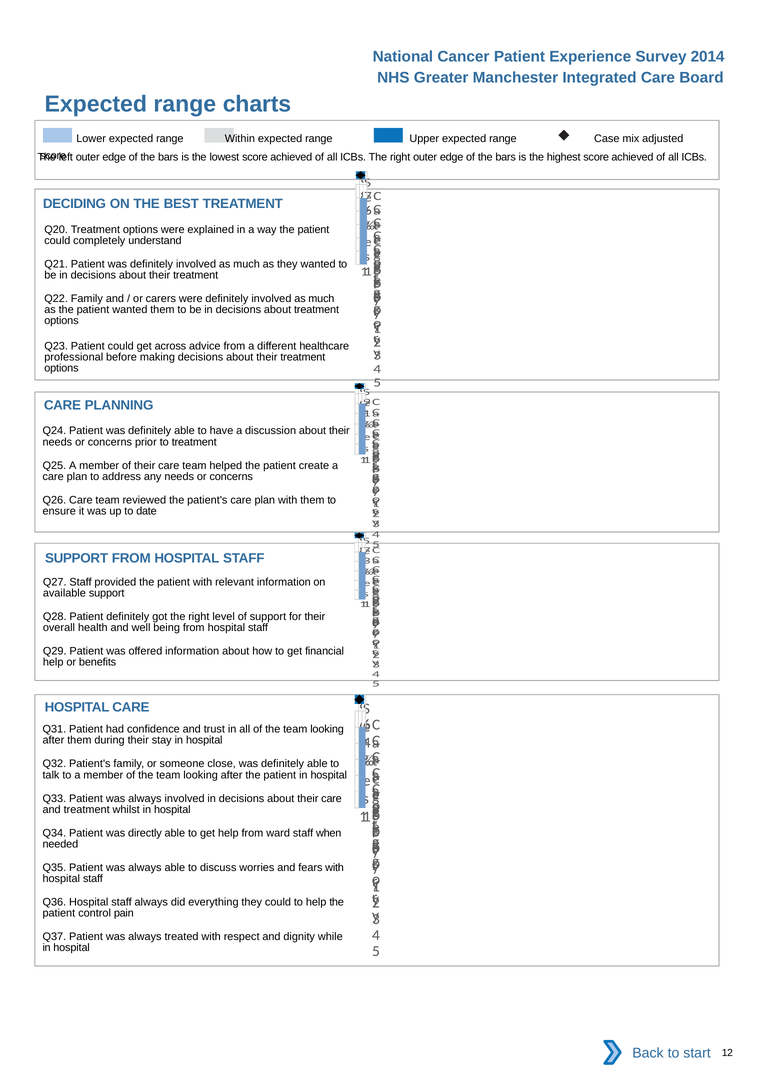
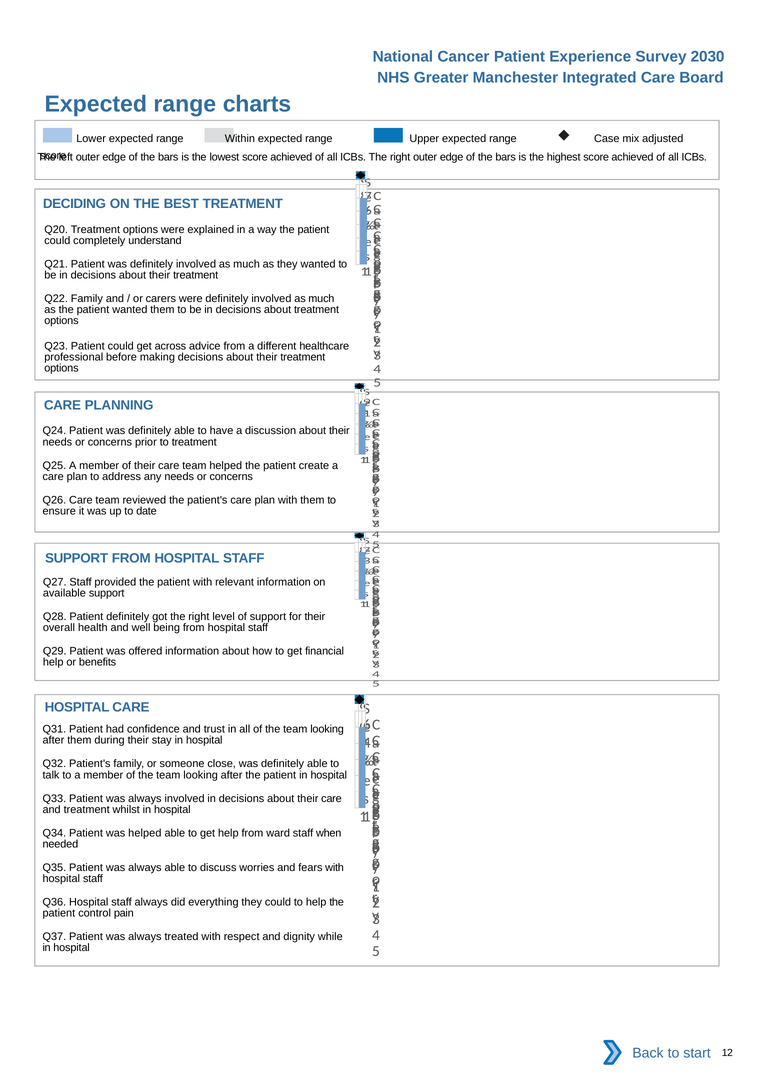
2014: 2014 -> 2030
was directly: directly -> helped
